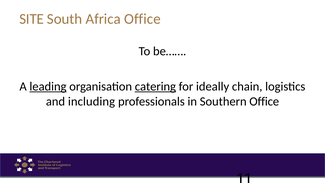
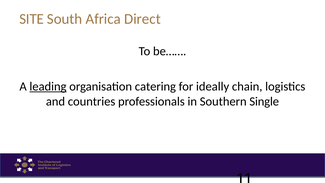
Africa Office: Office -> Direct
catering underline: present -> none
including: including -> countries
Southern Office: Office -> Single
